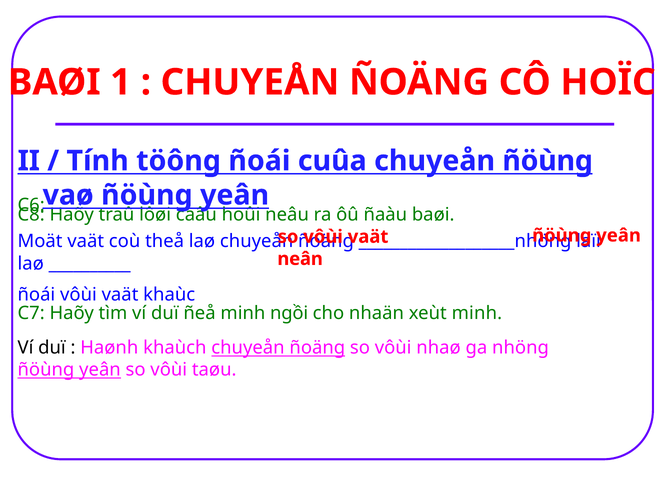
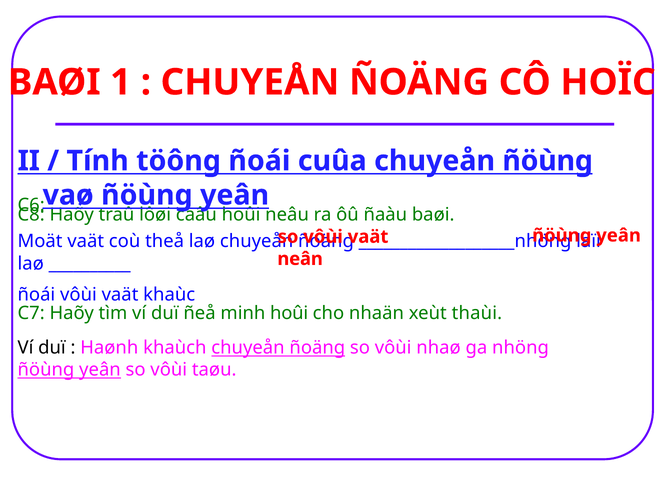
minh ngồi: ngồi -> hoûi
xeùt minh: minh -> thaùi
